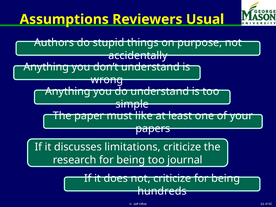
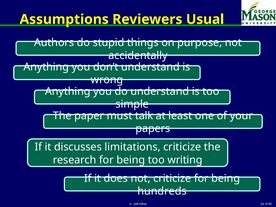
like: like -> talk
journal: journal -> writing
